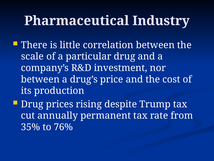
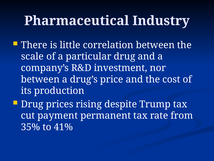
annually: annually -> payment
76%: 76% -> 41%
